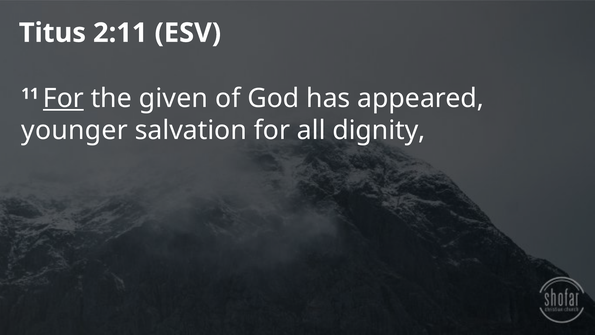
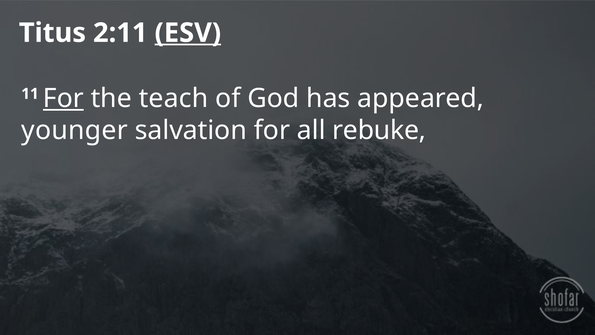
ESV underline: none -> present
given: given -> teach
dignity: dignity -> rebuke
